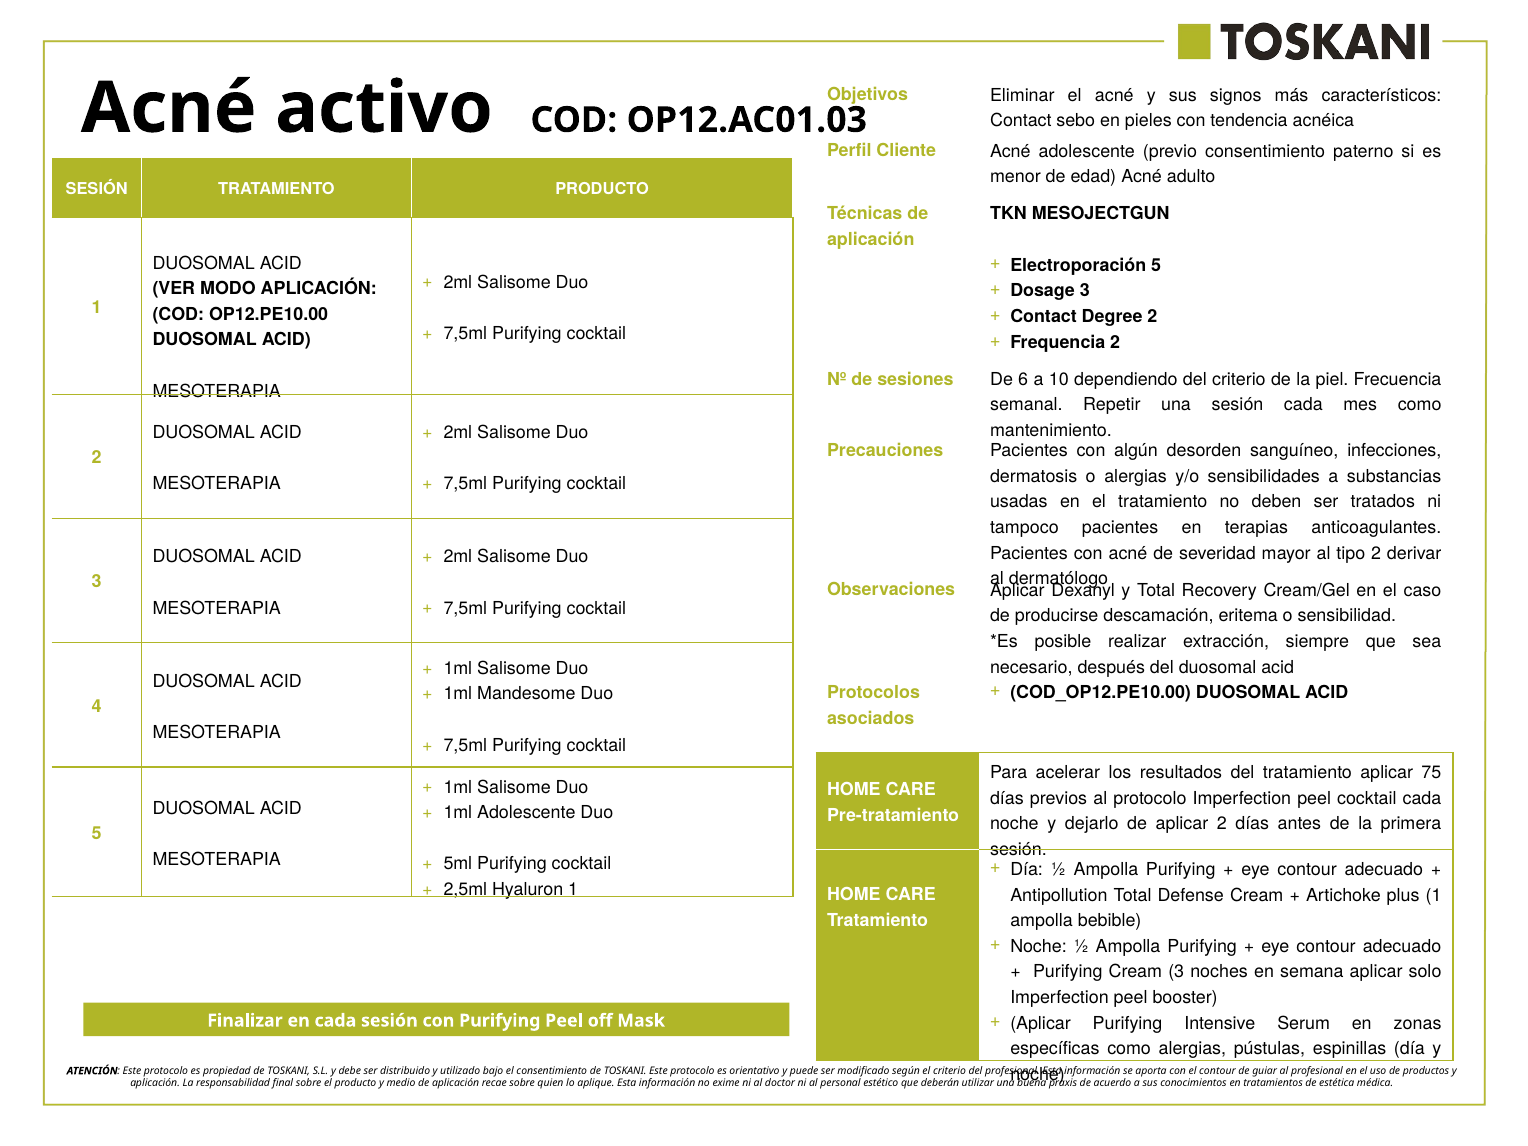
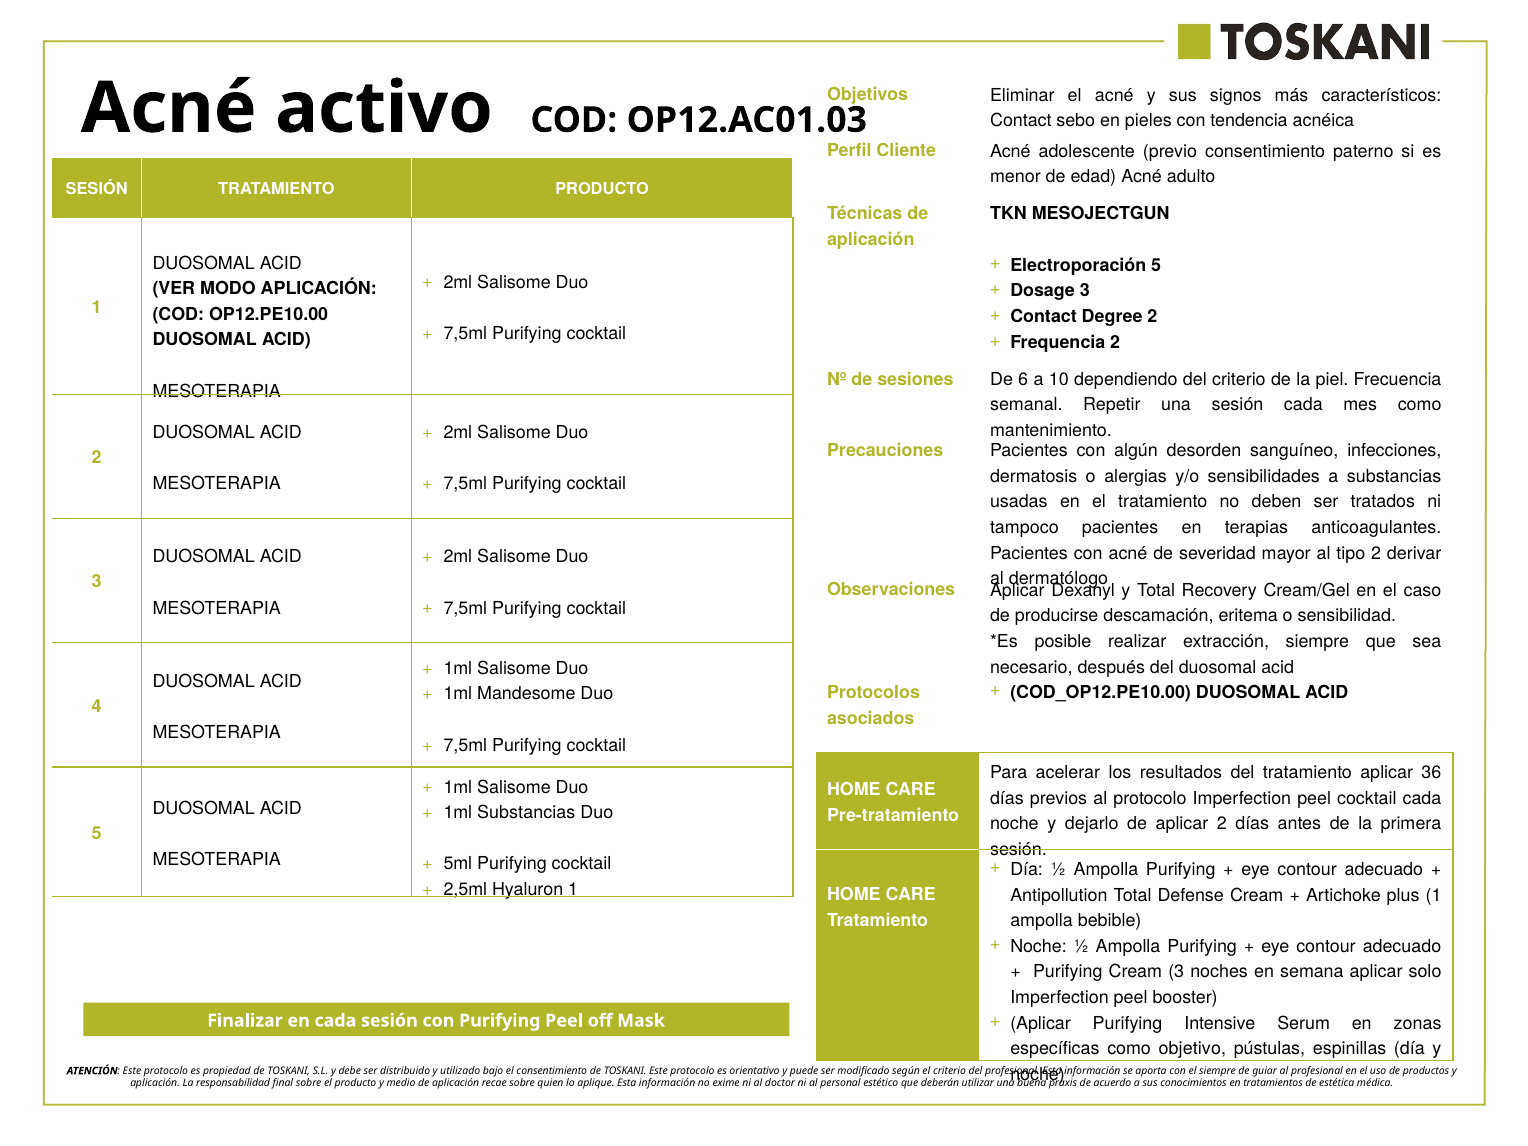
75: 75 -> 36
1ml Adolescente: Adolescente -> Substancias
como alergias: alergias -> objetivo
el contour: contour -> siempre
